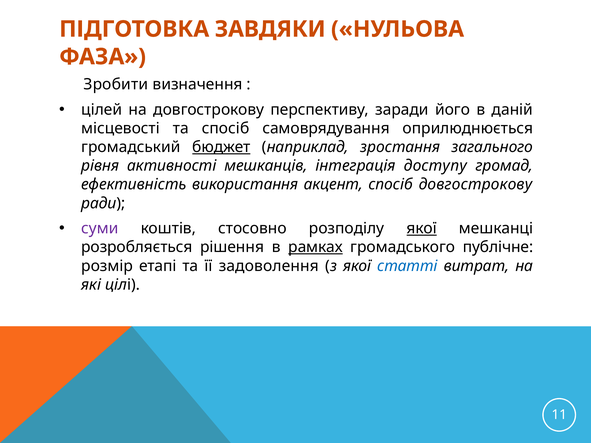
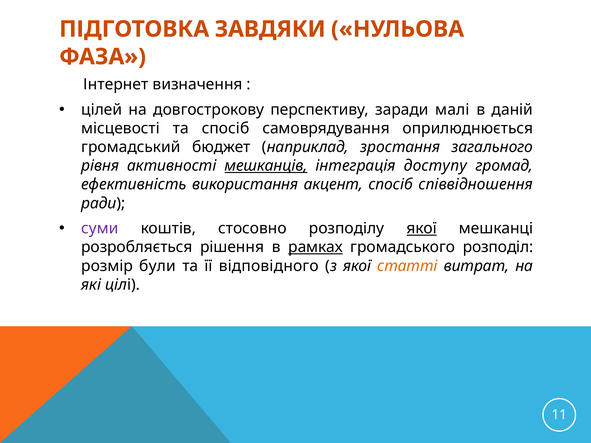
Зробити: Зробити -> Інтернет
його: його -> малі
бюджет underline: present -> none
мешканців underline: none -> present
спосіб довгострокову: довгострокову -> співвідношення
публічне: публічне -> розподіл
етапі: етапі -> були
задоволення: задоволення -> відповідного
статті colour: blue -> orange
